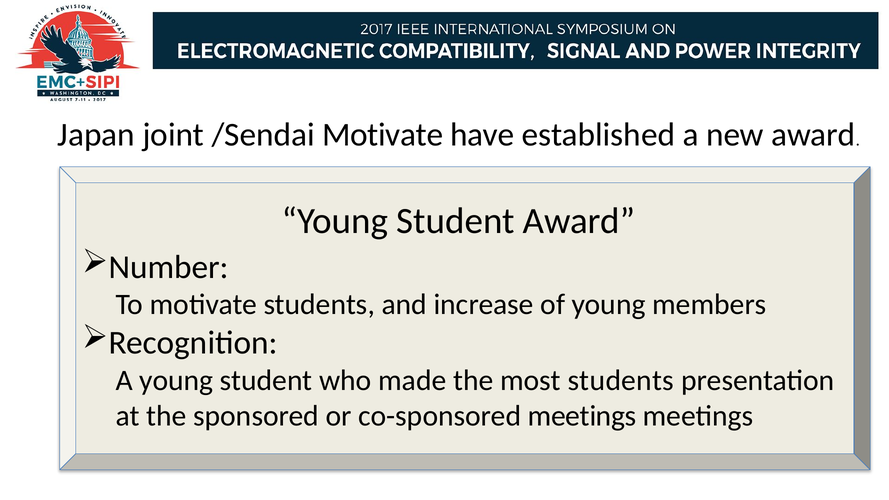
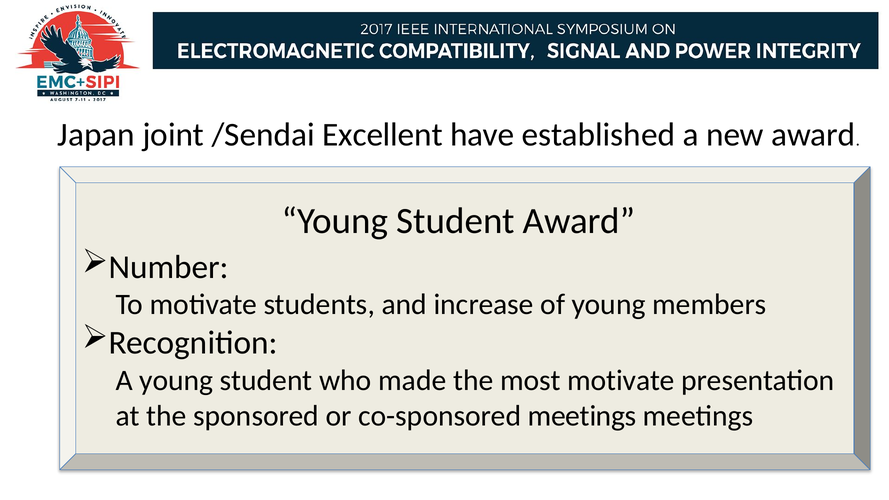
/Sendai Motivate: Motivate -> Excellent
most students: students -> motivate
